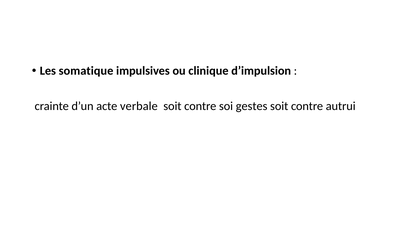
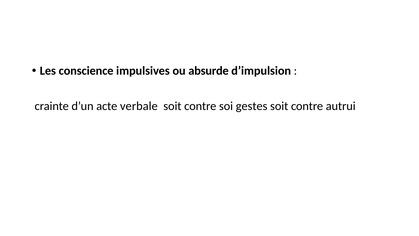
somatique: somatique -> conscience
clinique: clinique -> absurde
